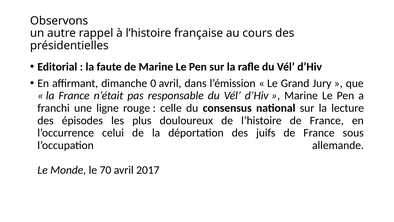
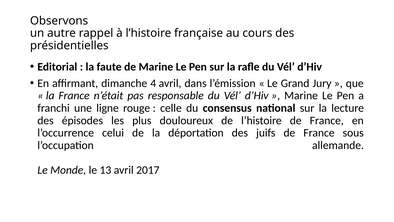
0: 0 -> 4
70: 70 -> 13
